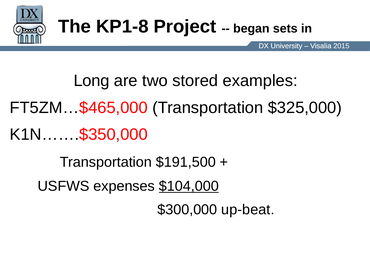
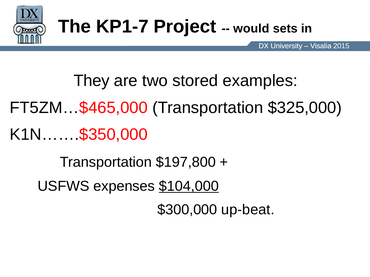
KP1-8: KP1-8 -> KP1-7
began: began -> would
Long: Long -> They
$191,500: $191,500 -> $197,800
